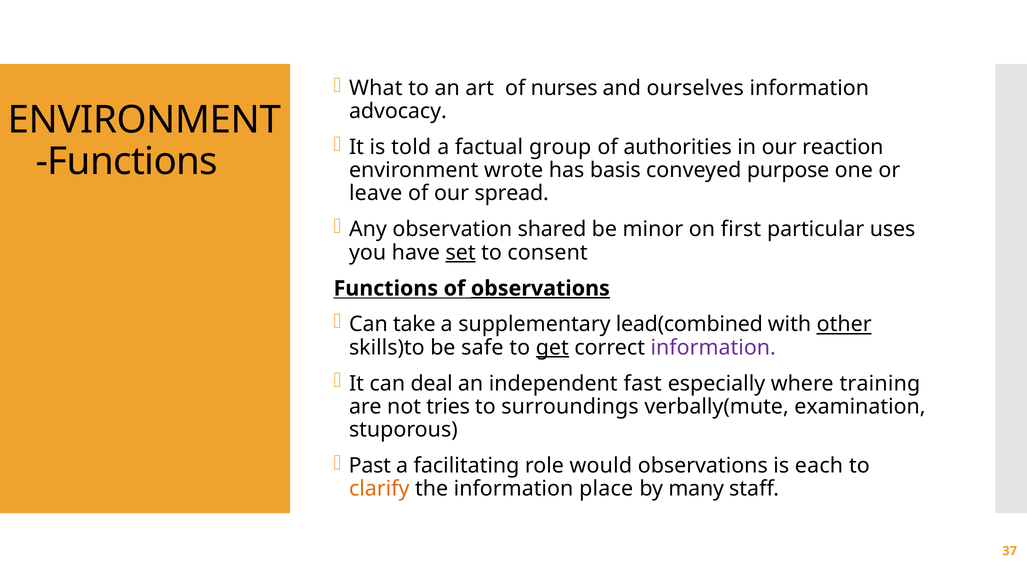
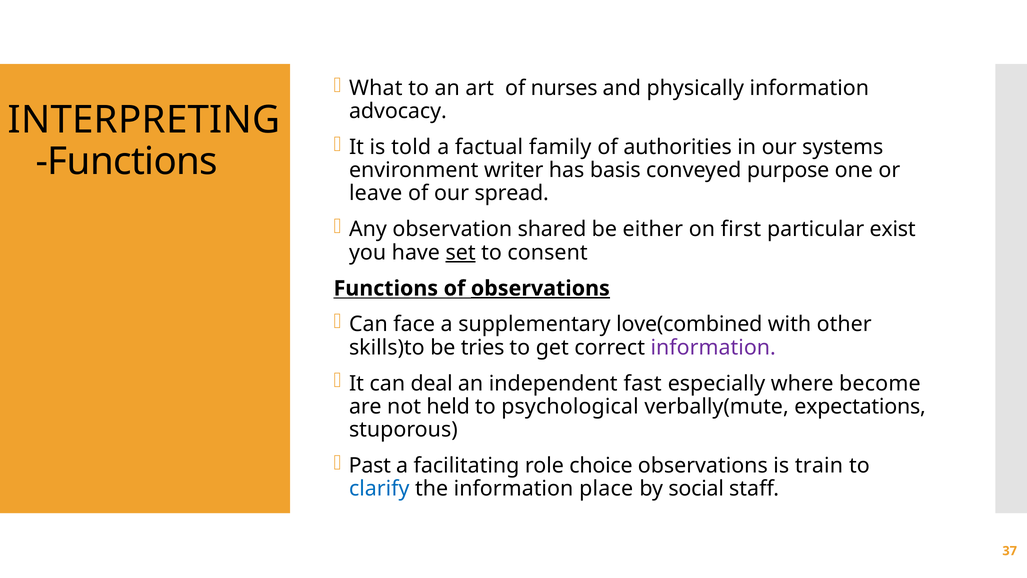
ourselves: ourselves -> physically
ENVIRONMENT at (144, 120): ENVIRONMENT -> INTERPRETING
group: group -> family
reaction: reaction -> systems
wrote: wrote -> writer
minor: minor -> either
uses: uses -> exist
take: take -> face
lead(combined: lead(combined -> love(combined
other underline: present -> none
safe: safe -> tries
get underline: present -> none
training: training -> become
tries: tries -> held
surroundings: surroundings -> psychological
examination: examination -> expectations
would: would -> choice
each: each -> train
clarify colour: orange -> blue
many: many -> social
